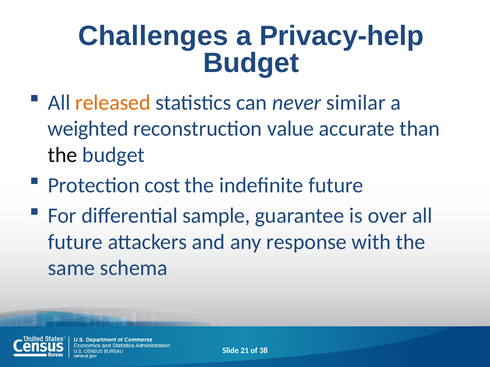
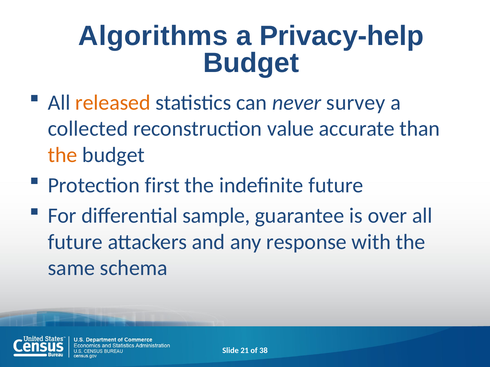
Challenges: Challenges -> Algorithms
similar: similar -> survey
weighted: weighted -> collected
the at (63, 155) colour: black -> orange
cost: cost -> first
